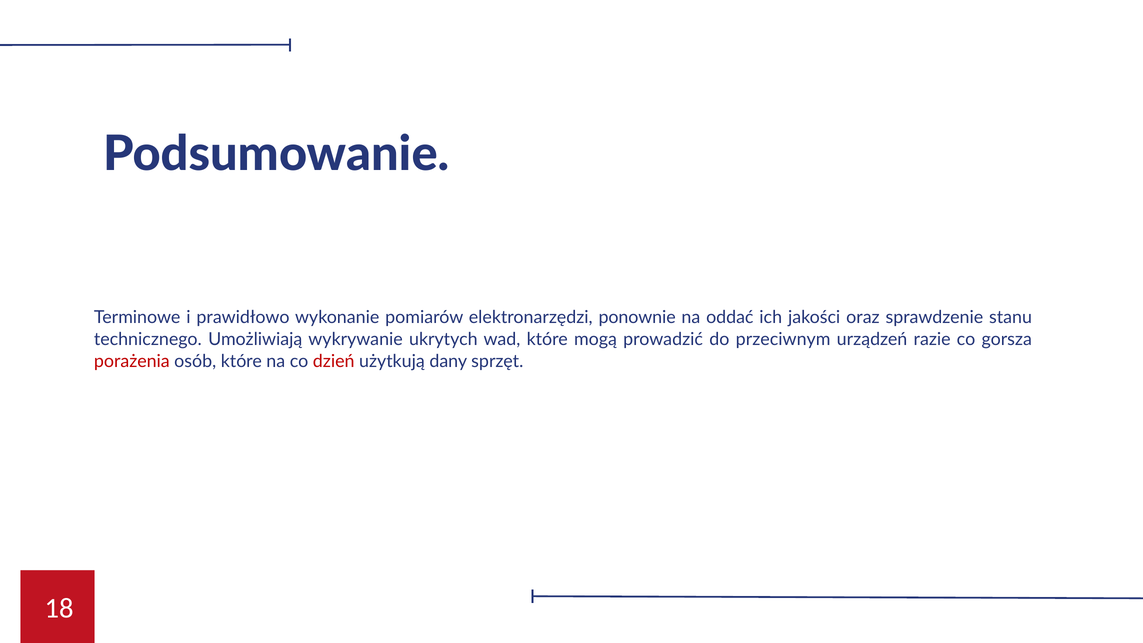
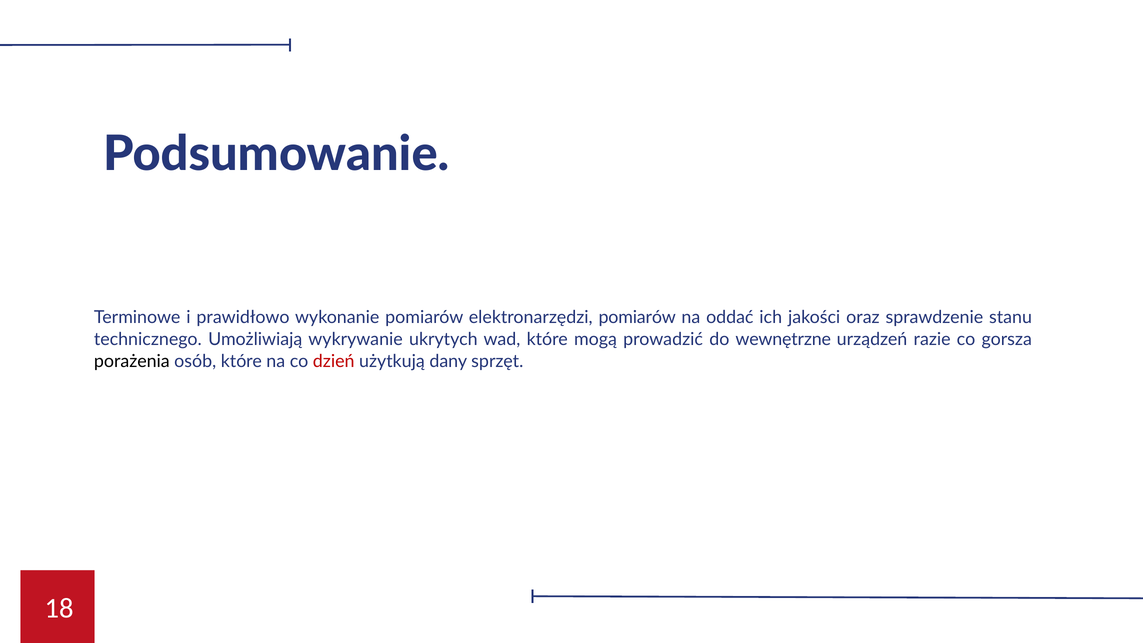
elektronarzędzi ponownie: ponownie -> pomiarów
przeciwnym: przeciwnym -> wewnętrzne
porażenia colour: red -> black
